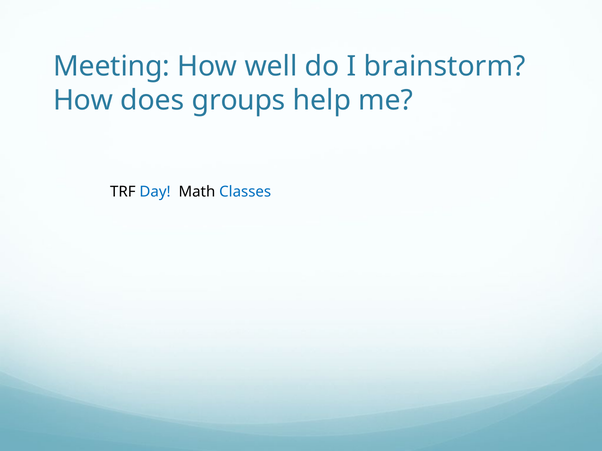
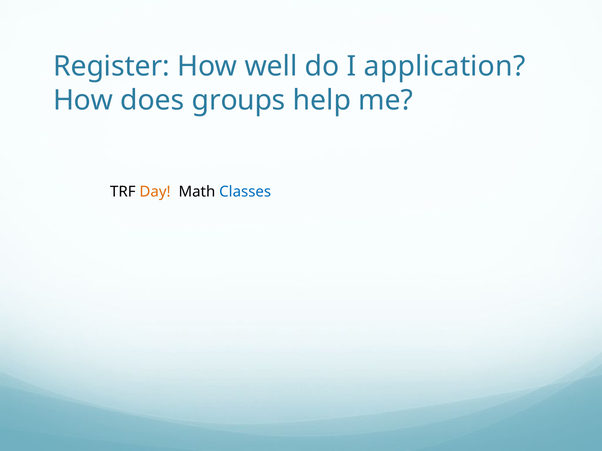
Meeting: Meeting -> Register
brainstorm: brainstorm -> application
Day colour: blue -> orange
